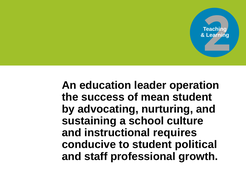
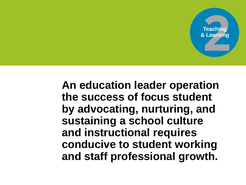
mean: mean -> focus
political: political -> working
